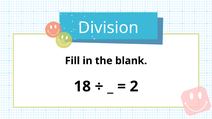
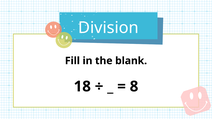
2: 2 -> 8
